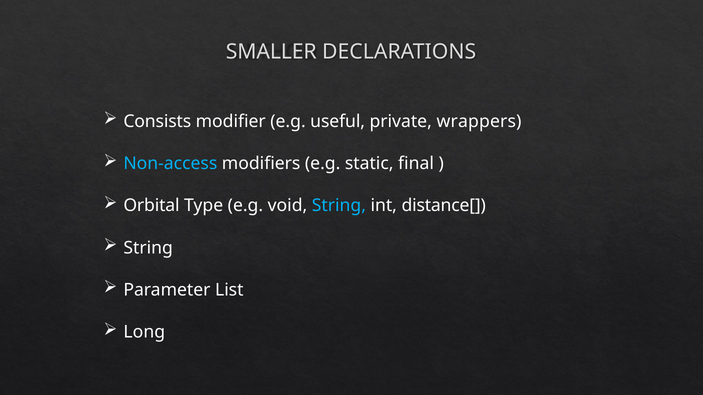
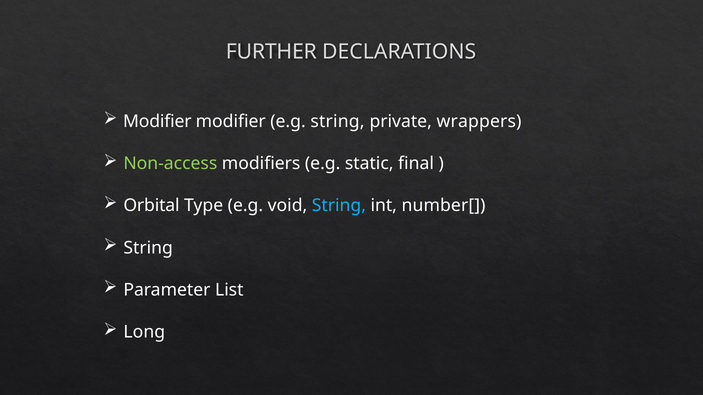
SMALLER: SMALLER -> FURTHER
Consists at (157, 122): Consists -> Modifier
e.g useful: useful -> string
Non-access colour: light blue -> light green
distance[: distance[ -> number[
